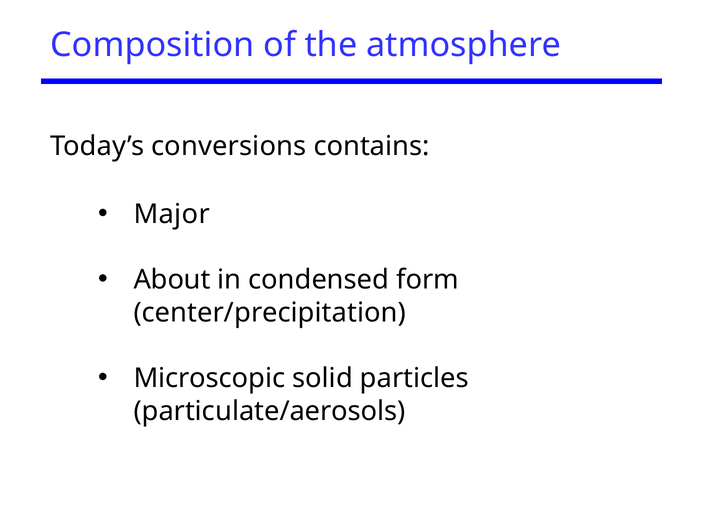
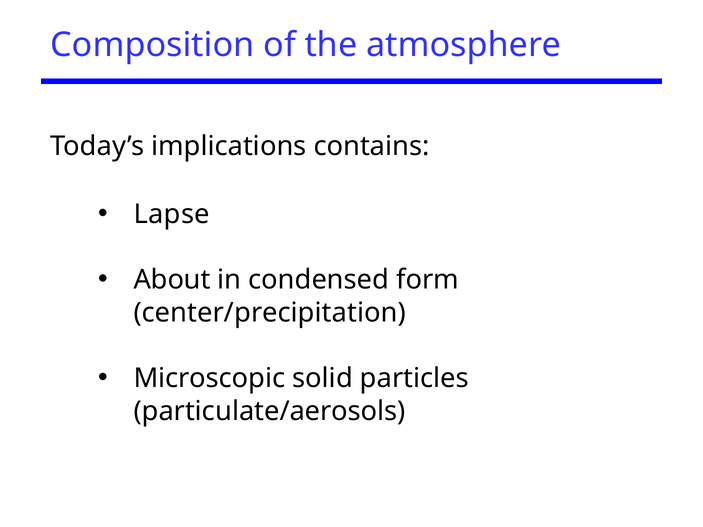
conversions: conversions -> implications
Major: Major -> Lapse
